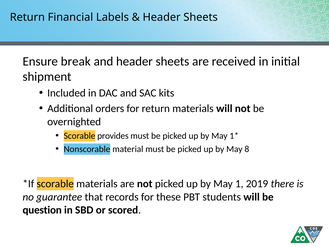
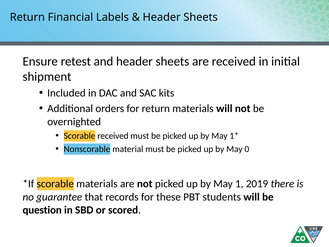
break: break -> retest
Scorable provides: provides -> received
8: 8 -> 0
